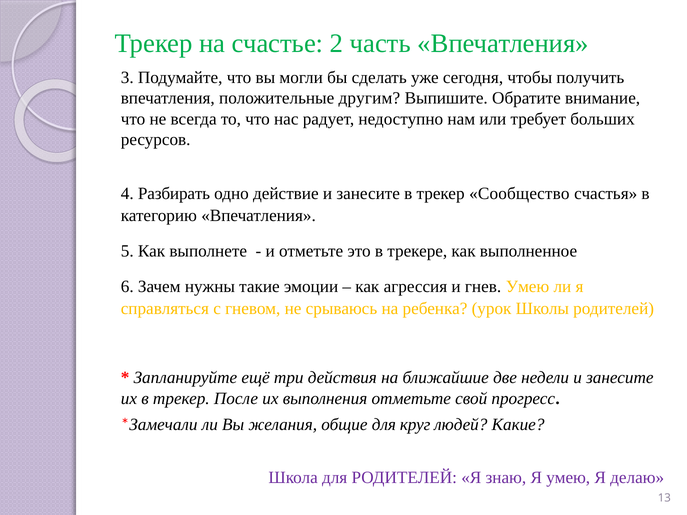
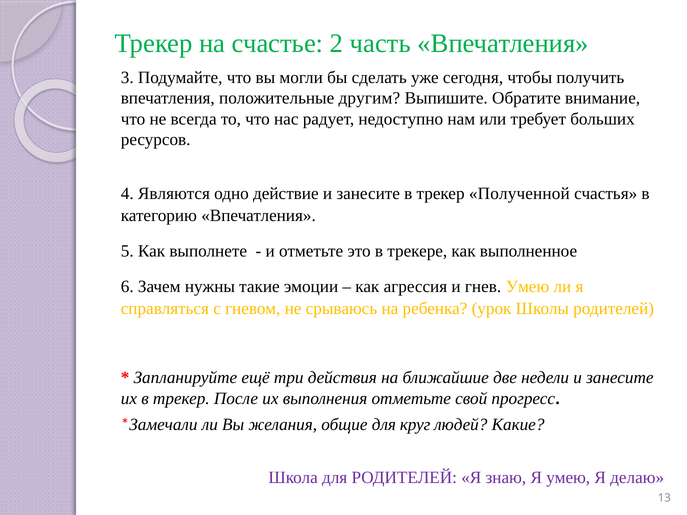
Разбирать: Разбирать -> Являются
Сообщество: Сообщество -> Полученной
